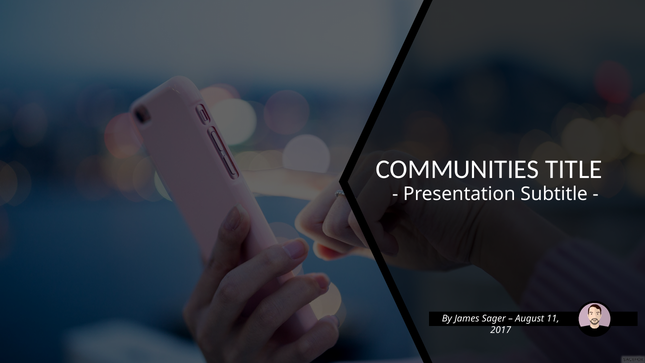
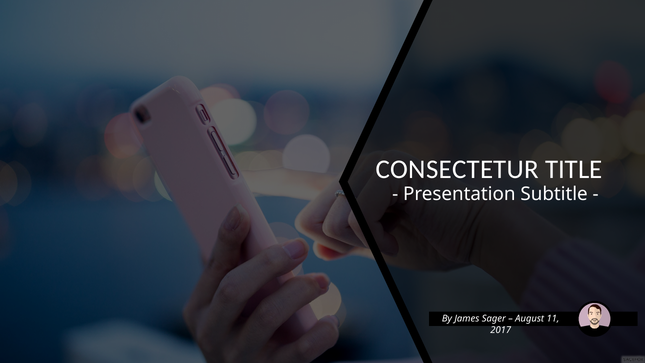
COMMUNITIES: COMMUNITIES -> CONSECTETUR
